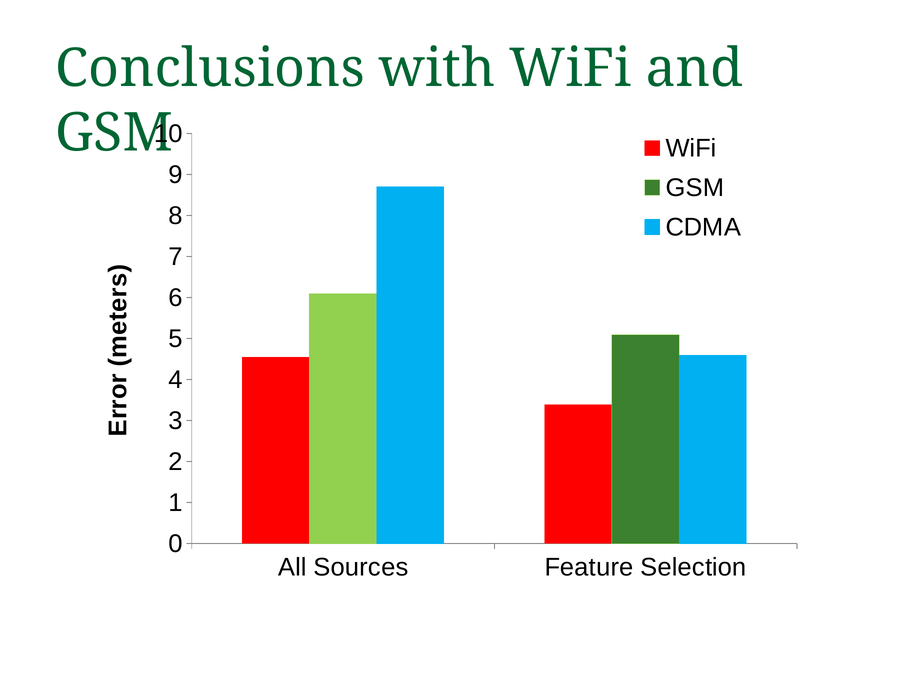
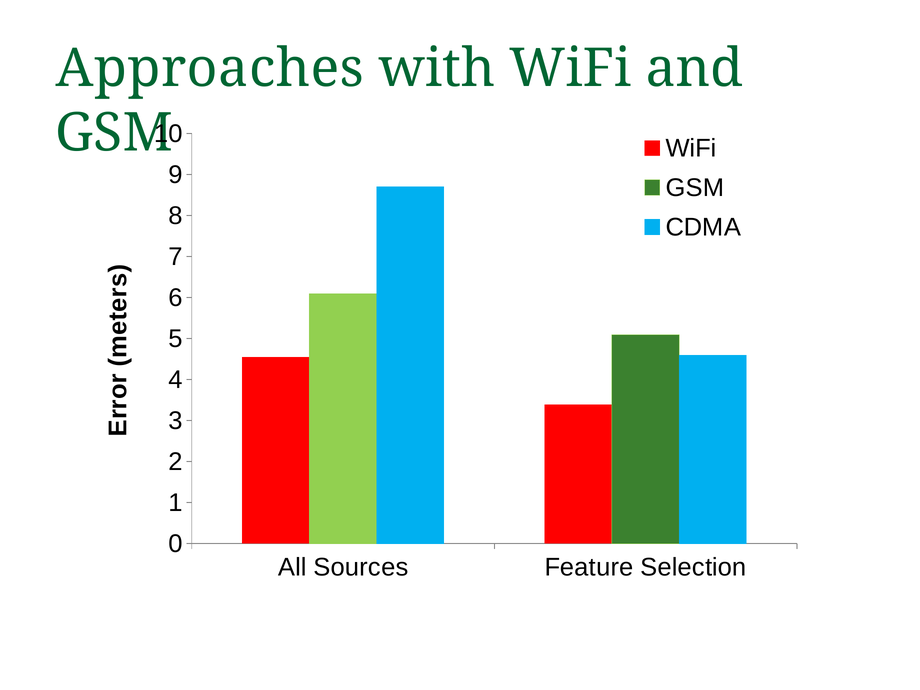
Conclusions: Conclusions -> Approaches
